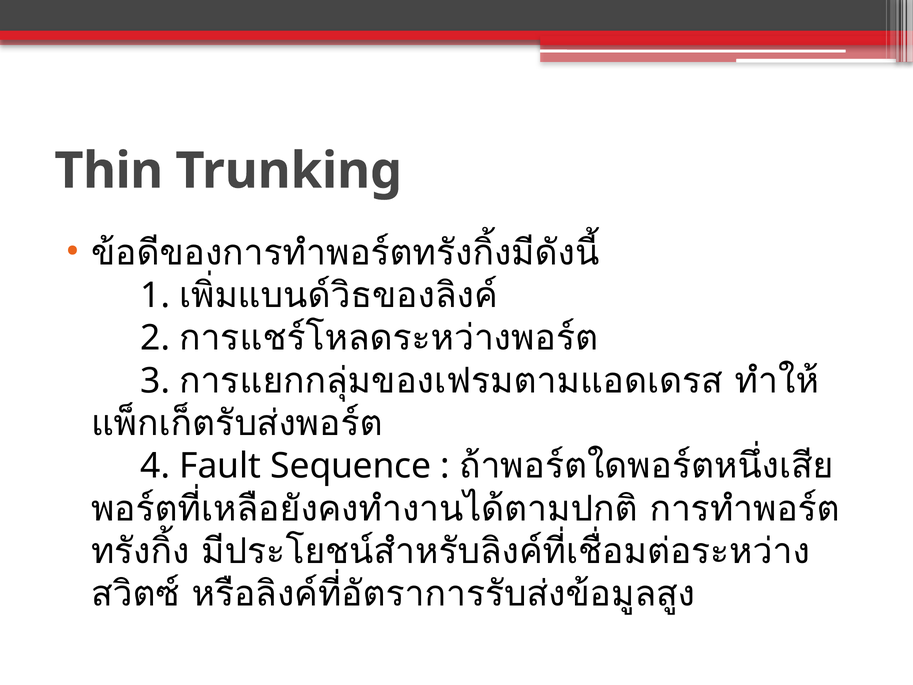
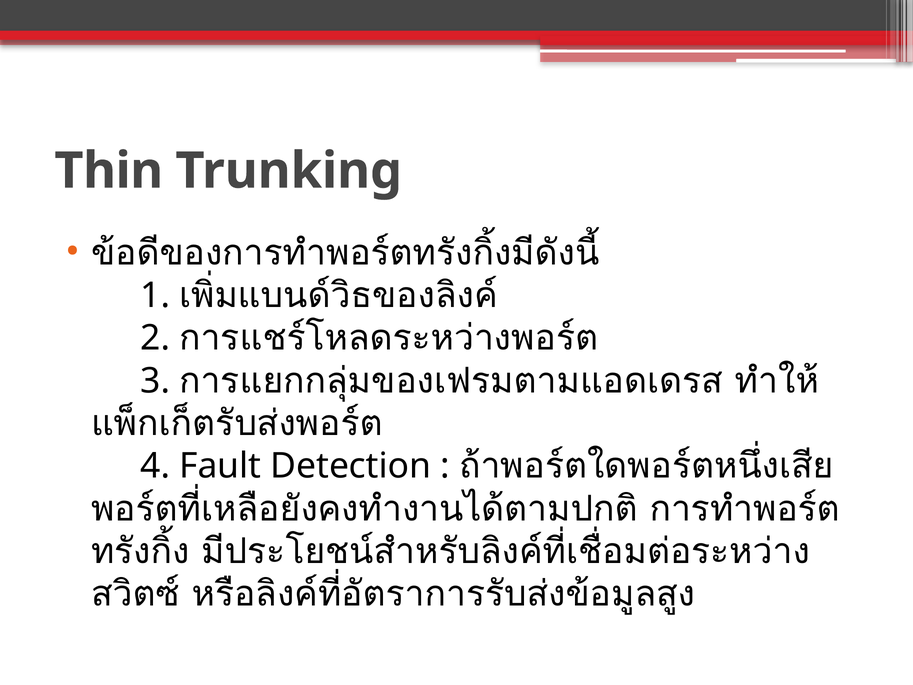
Sequence: Sequence -> Detection
